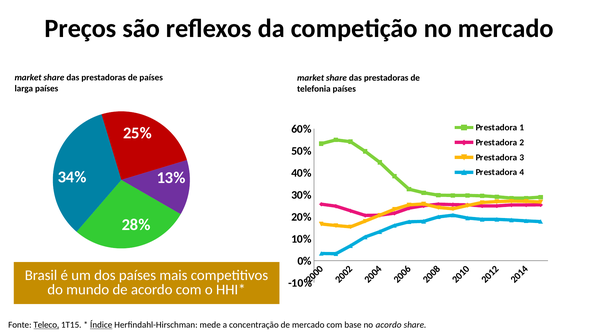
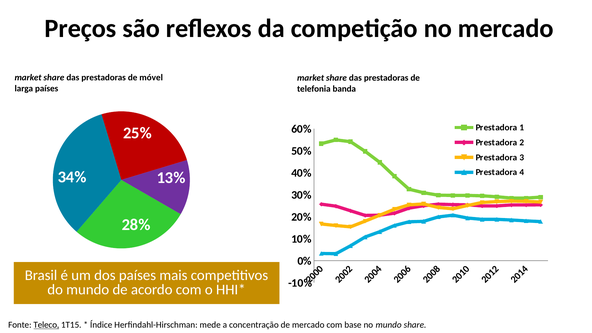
de países: países -> móvel
telefonia países: países -> banda
Índice underline: present -> none
no acordo: acordo -> mundo
